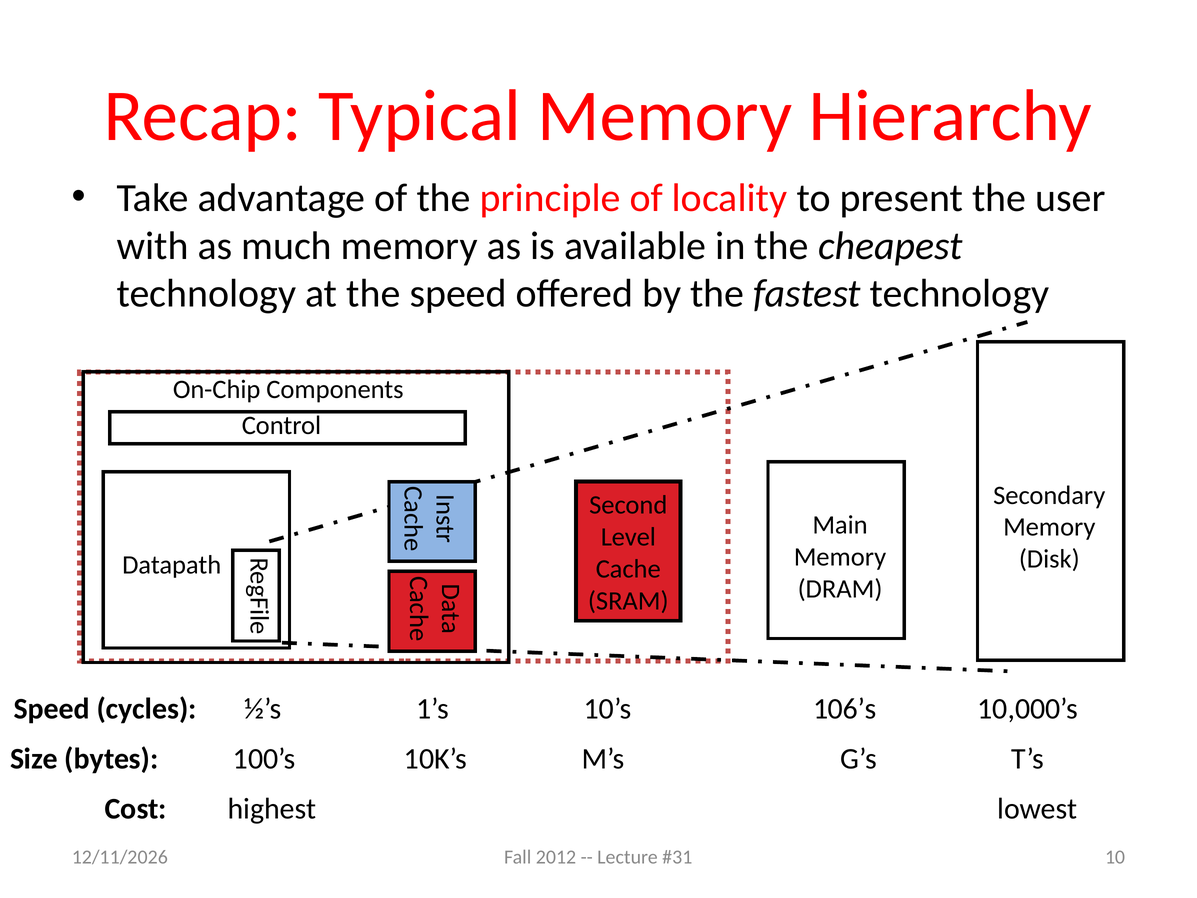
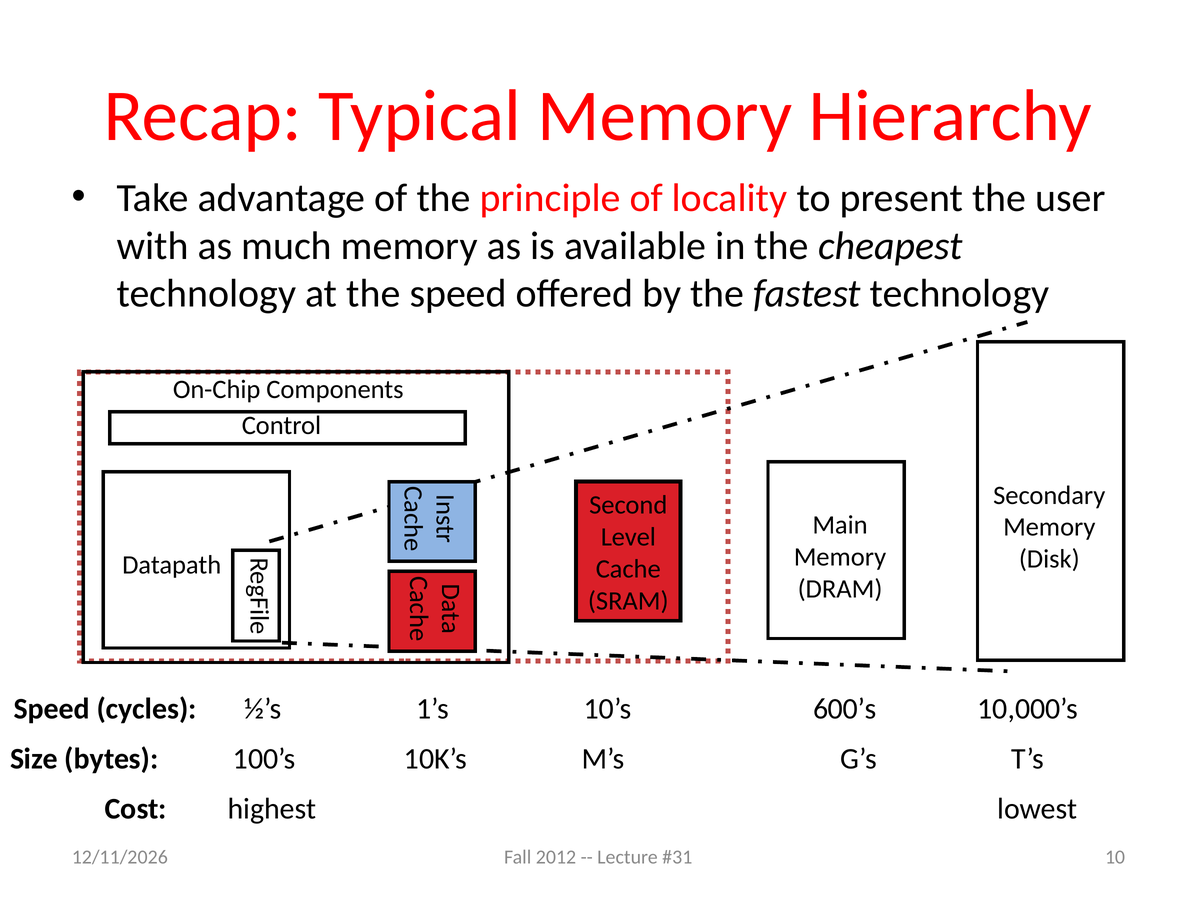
106’s: 106’s -> 600’s
